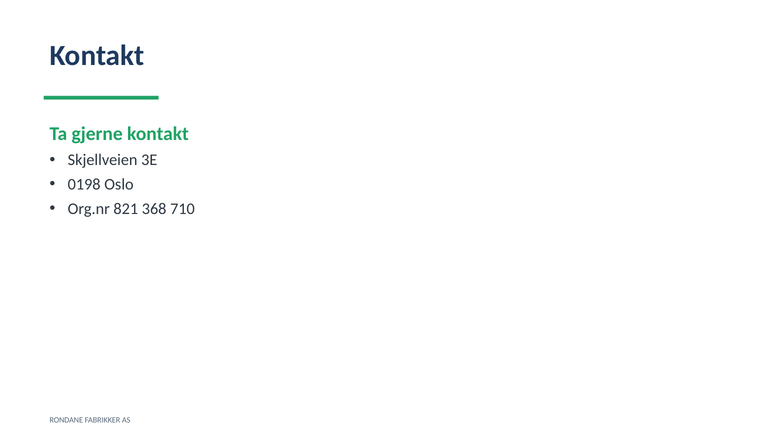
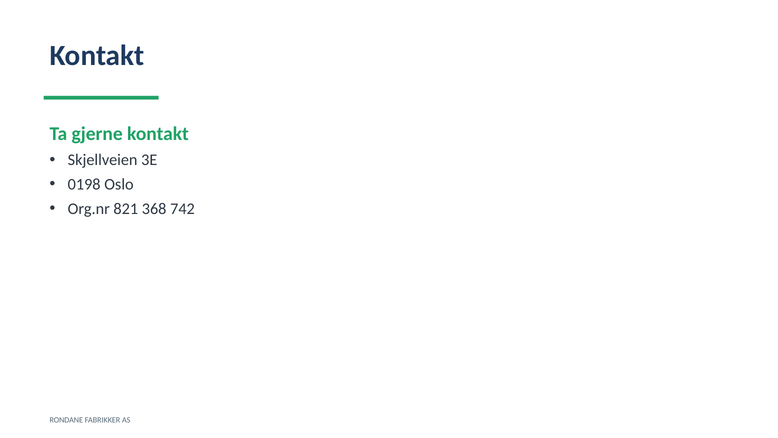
710: 710 -> 742
